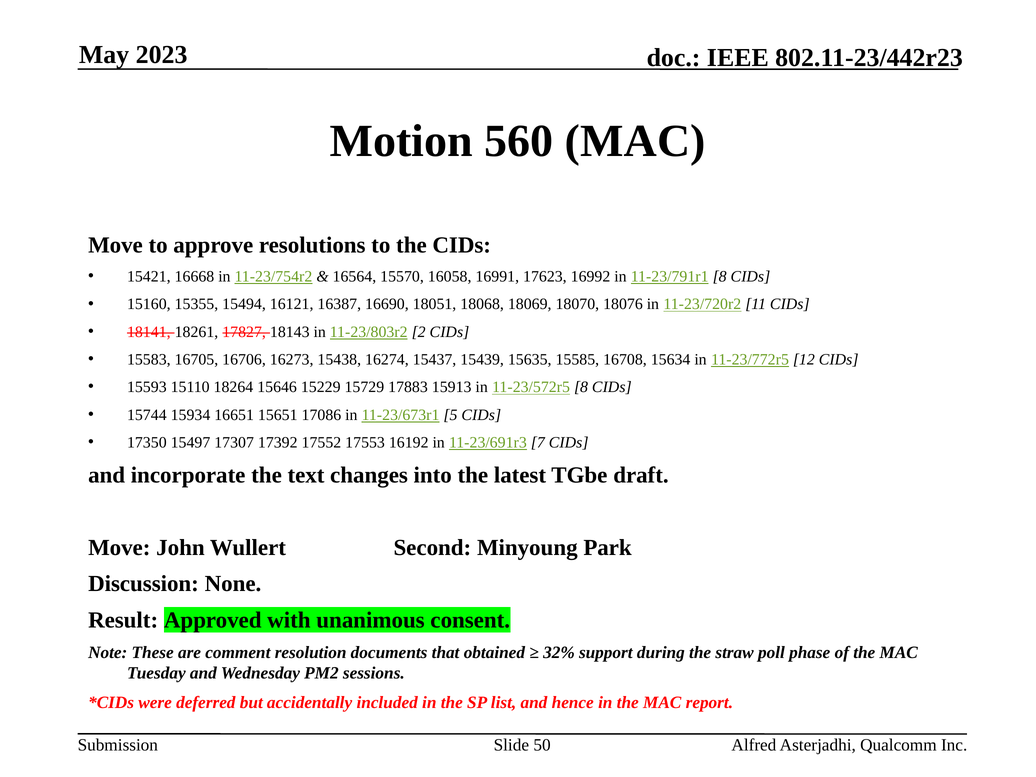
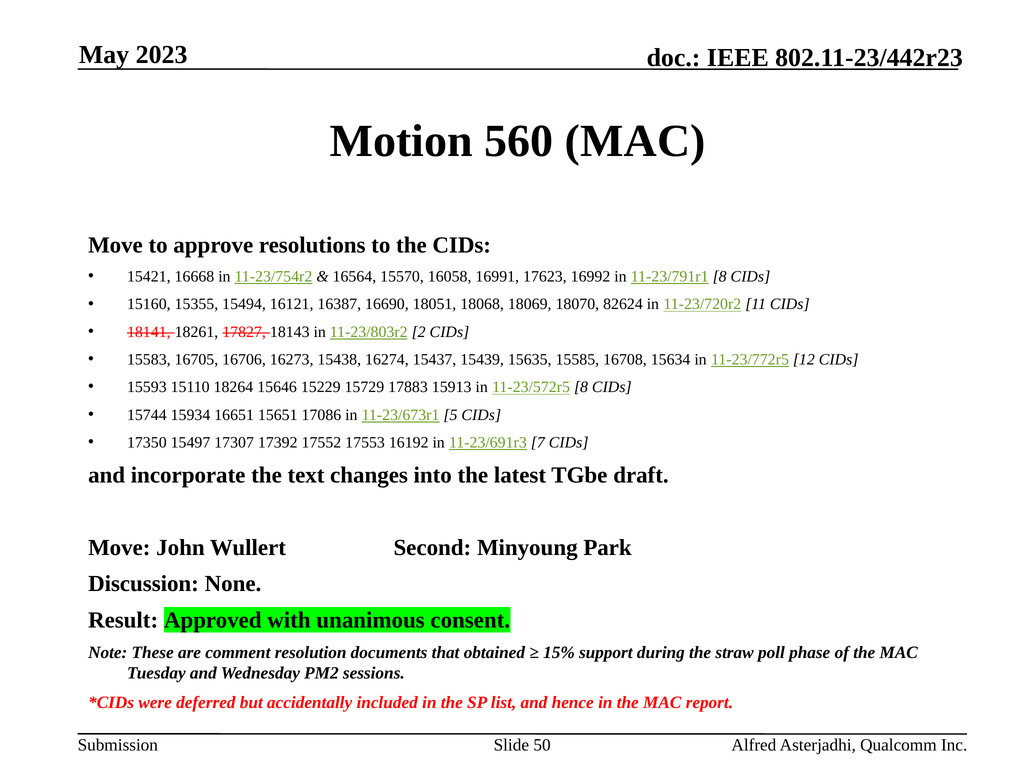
18076: 18076 -> 82624
32%: 32% -> 15%
